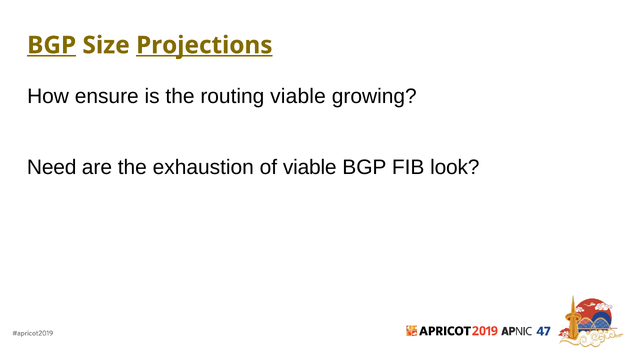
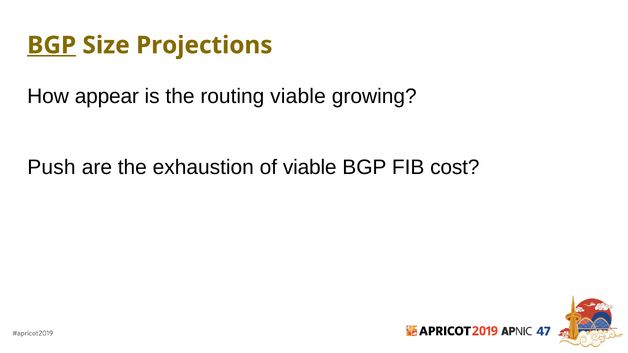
Projections underline: present -> none
ensure: ensure -> appear
Need: Need -> Push
look: look -> cost
